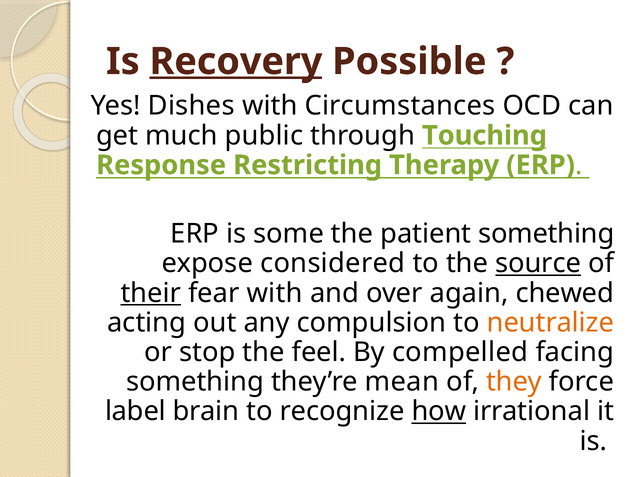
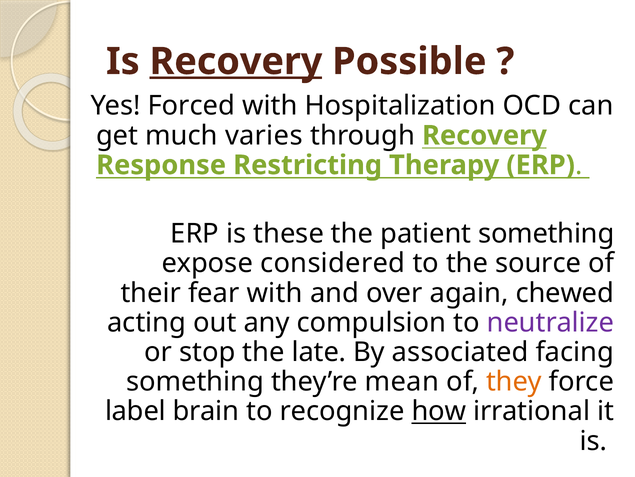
Dishes: Dishes -> Forced
Circumstances: Circumstances -> Hospitalization
public: public -> varies
through Touching: Touching -> Recovery
some: some -> these
source underline: present -> none
their underline: present -> none
neutralize colour: orange -> purple
feel: feel -> late
compelled: compelled -> associated
